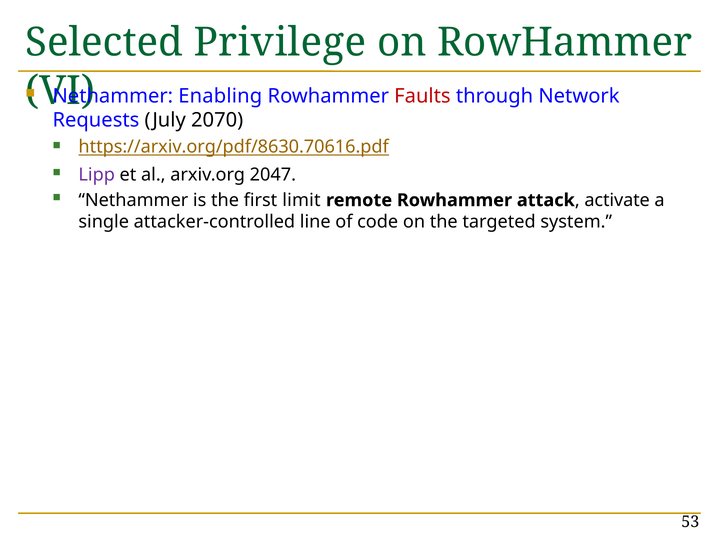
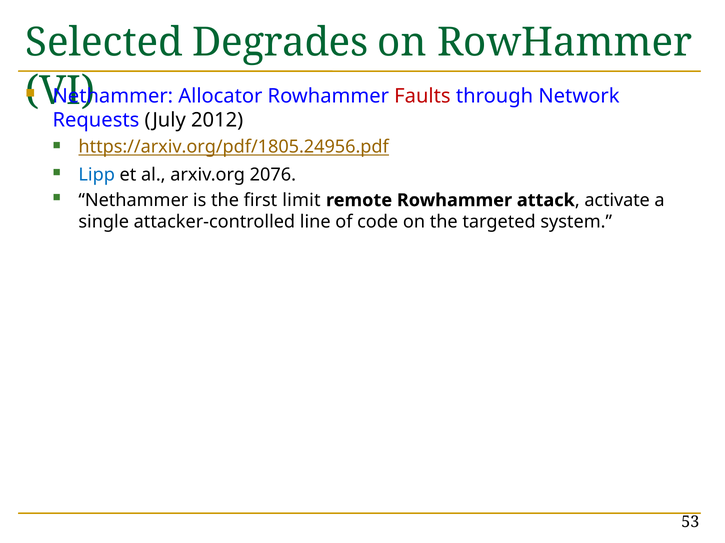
Privilege: Privilege -> Degrades
Enabling: Enabling -> Allocator
2070: 2070 -> 2012
https://arxiv.org/pdf/8630.70616.pdf: https://arxiv.org/pdf/8630.70616.pdf -> https://arxiv.org/pdf/1805.24956.pdf
Lipp colour: purple -> blue
2047: 2047 -> 2076
